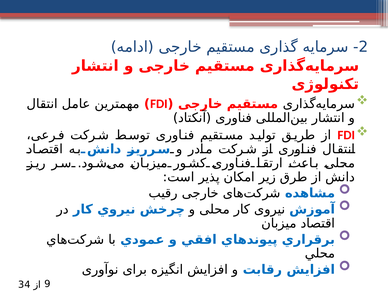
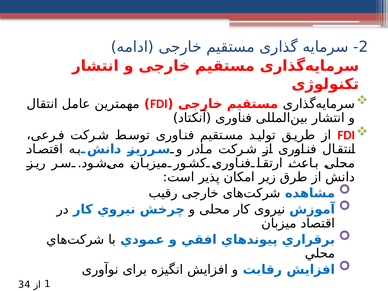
9: 9 -> 1
